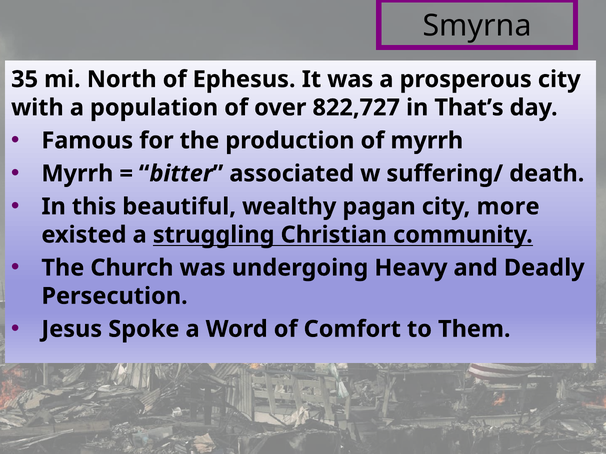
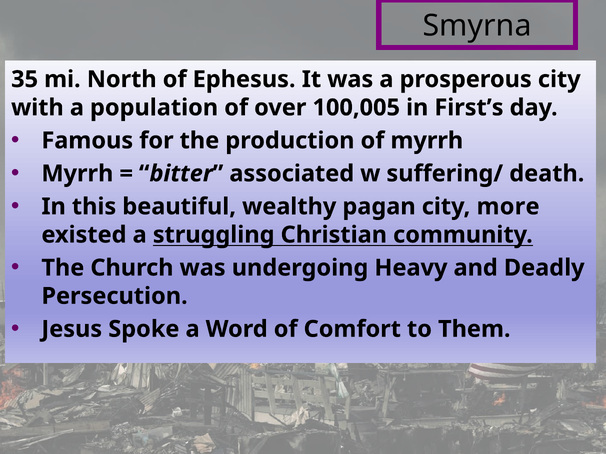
822,727: 822,727 -> 100,005
That’s: That’s -> First’s
